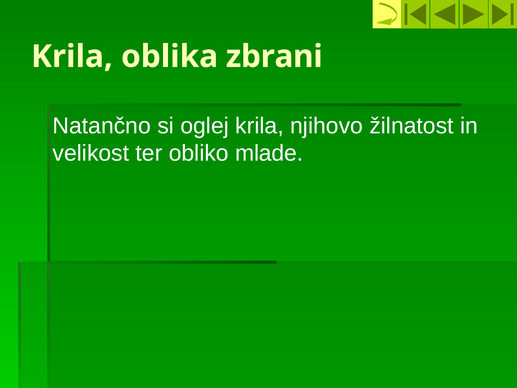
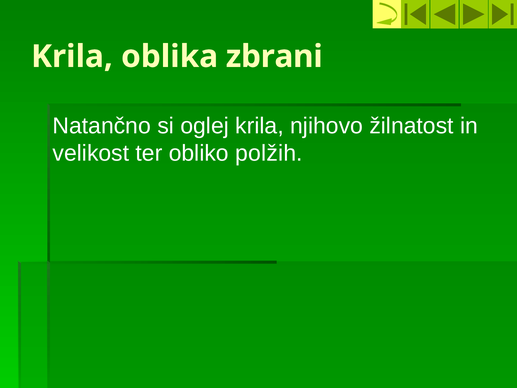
mlade: mlade -> polžih
